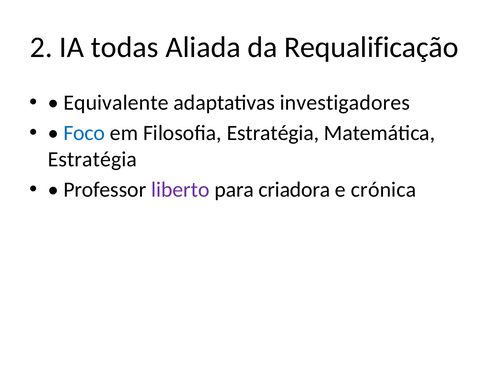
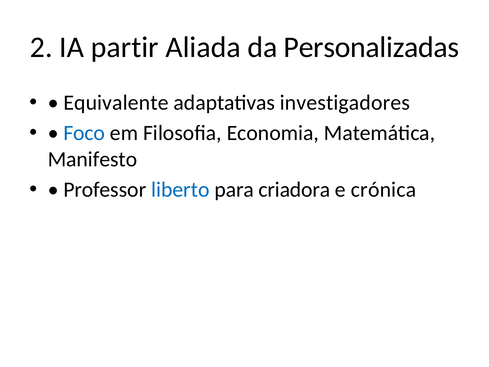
todas: todas -> partir
Requalificação: Requalificação -> Personalizadas
Filosofia Estratégia: Estratégia -> Economia
Estratégia at (92, 159): Estratégia -> Manifesto
liberto colour: purple -> blue
